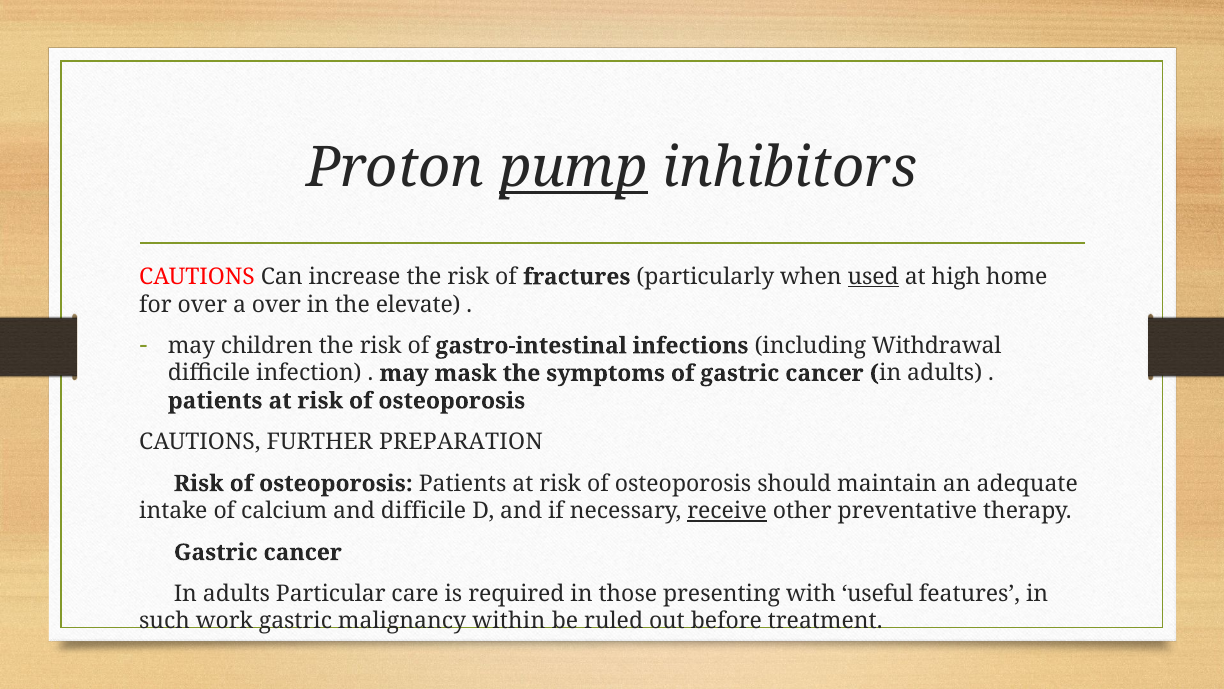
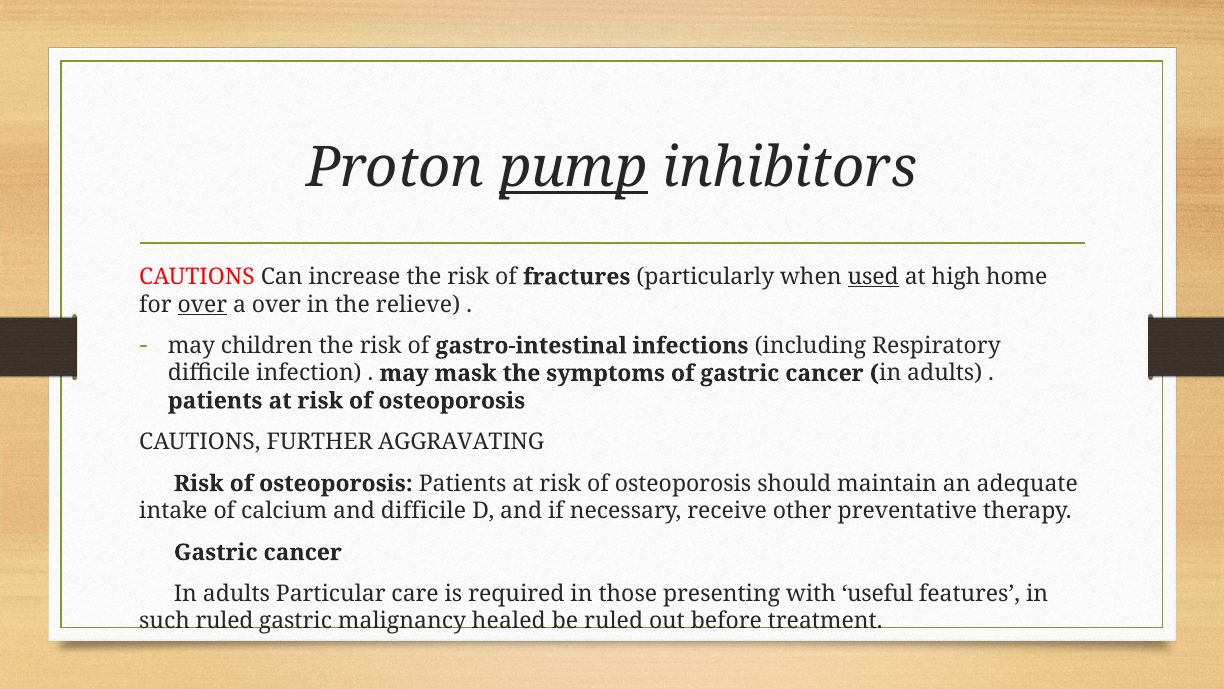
over at (202, 304) underline: none -> present
elevate: elevate -> relieve
Withdrawal: Withdrawal -> Respiratory
PREPARATION: PREPARATION -> AGGRAVATING
receive underline: present -> none
such work: work -> ruled
within: within -> healed
